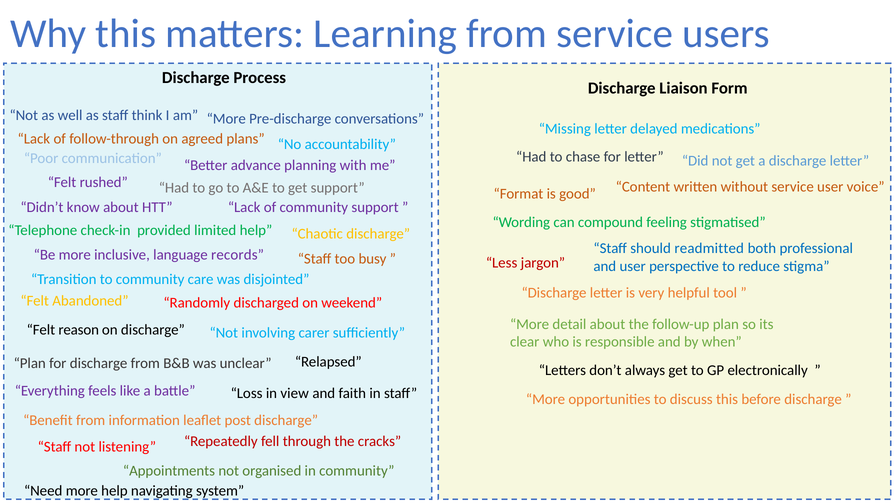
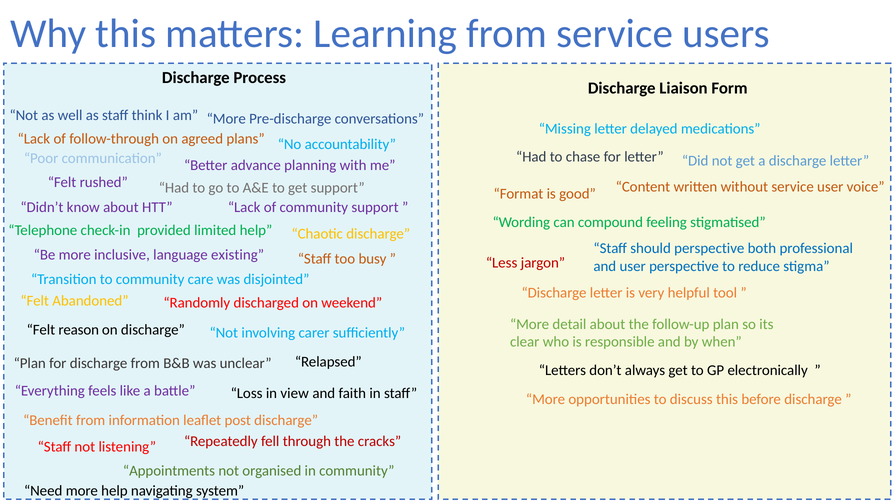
should readmitted: readmitted -> perspective
records: records -> existing
